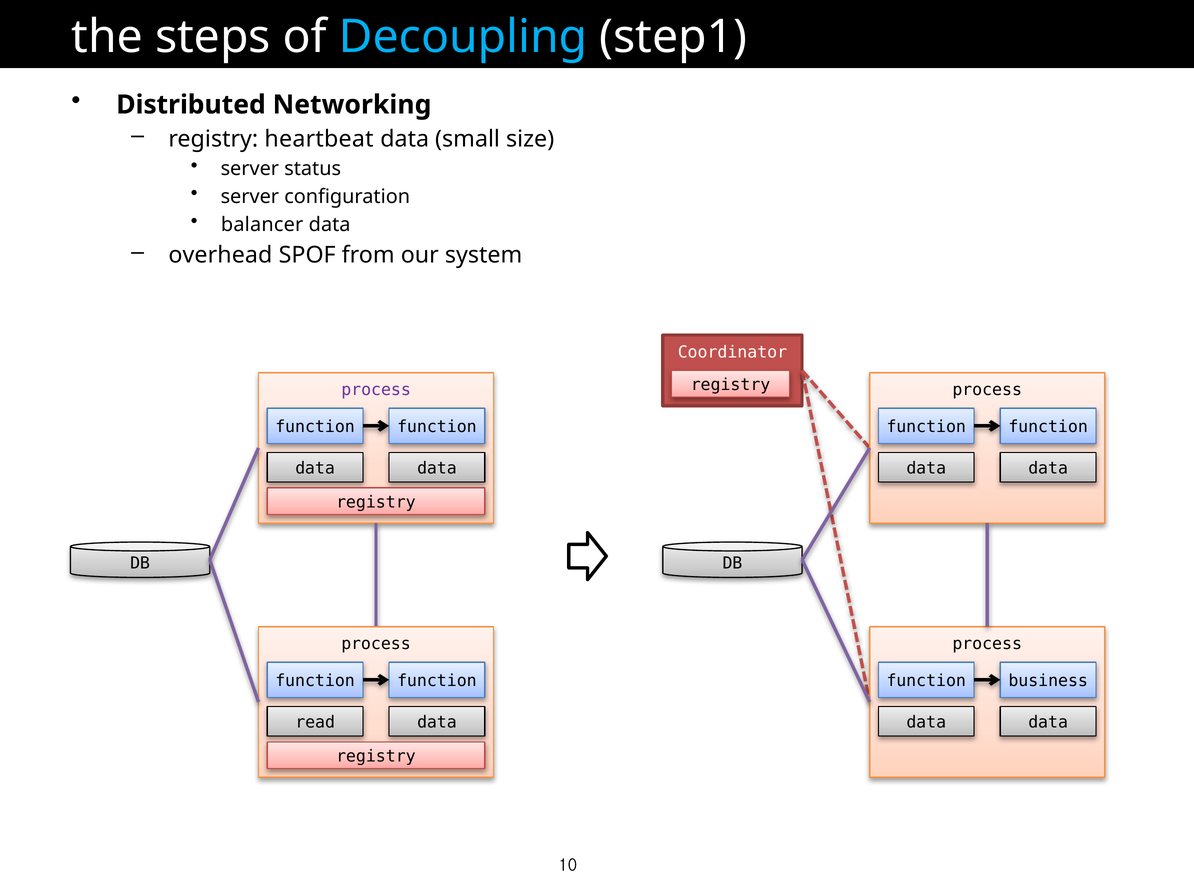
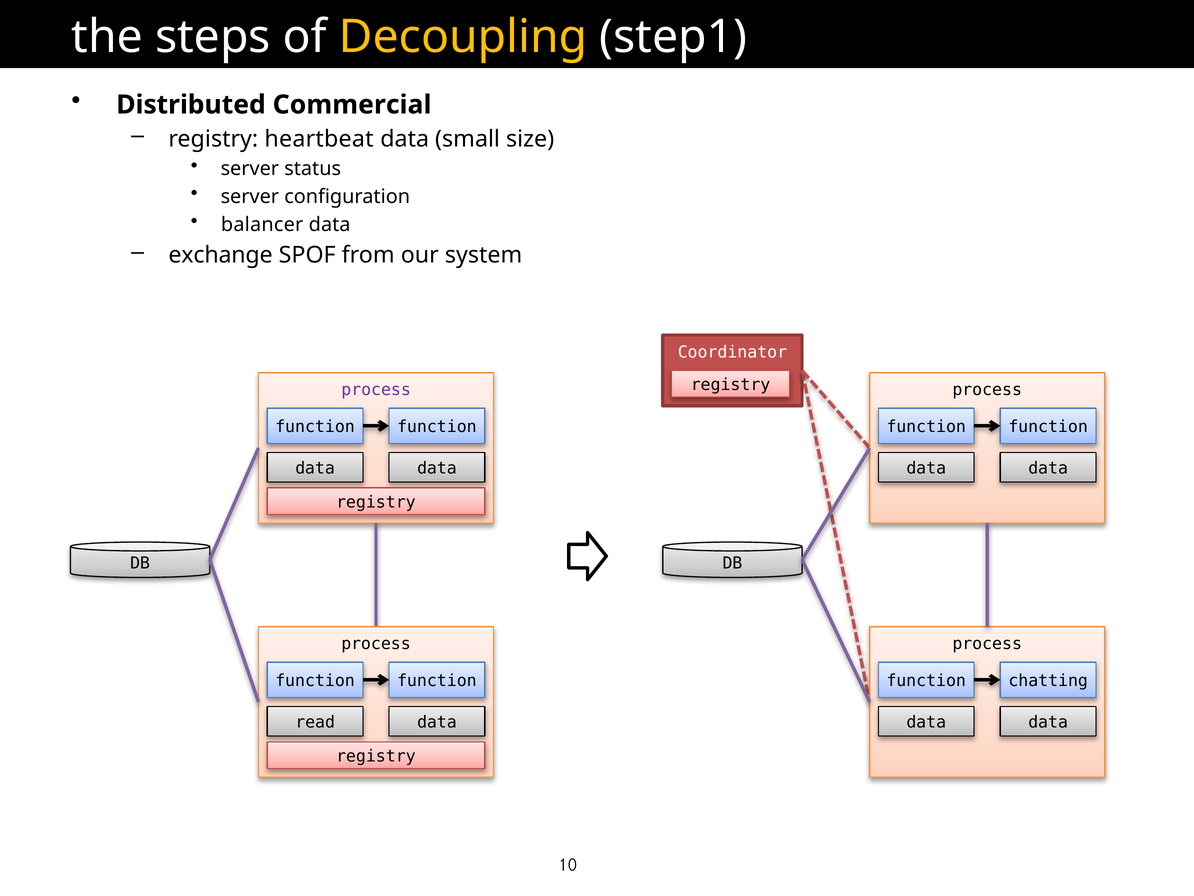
Decoupling colour: light blue -> yellow
Networking: Networking -> Commercial
overhead: overhead -> exchange
business: business -> chatting
